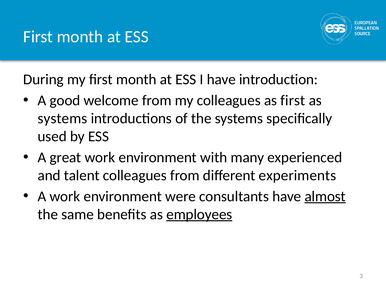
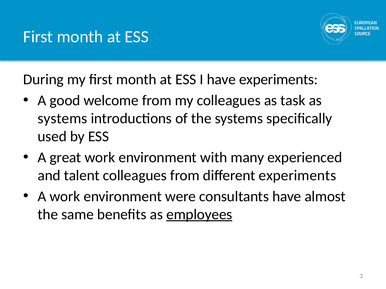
have introduction: introduction -> experiments
as first: first -> task
almost underline: present -> none
